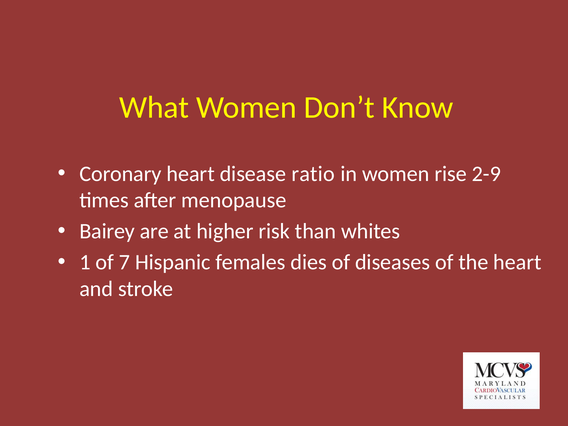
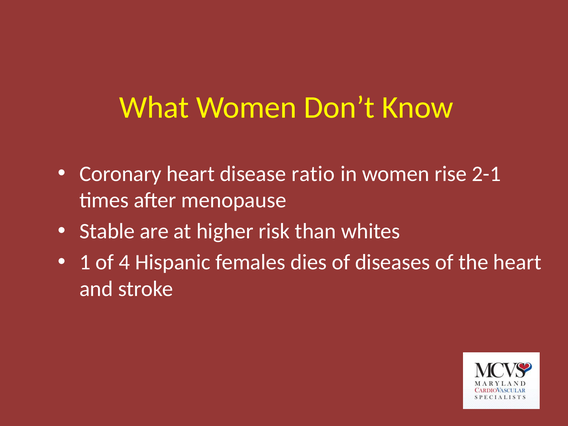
2-9: 2-9 -> 2-1
Bairey: Bairey -> Stable
7: 7 -> 4
